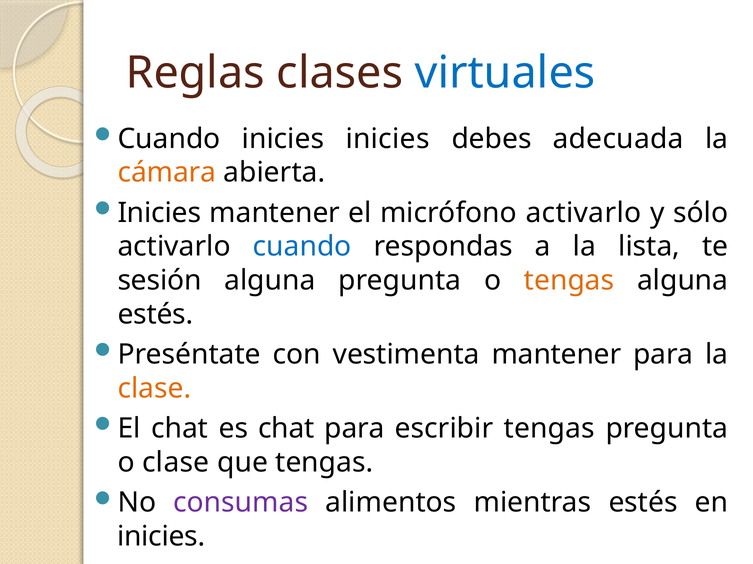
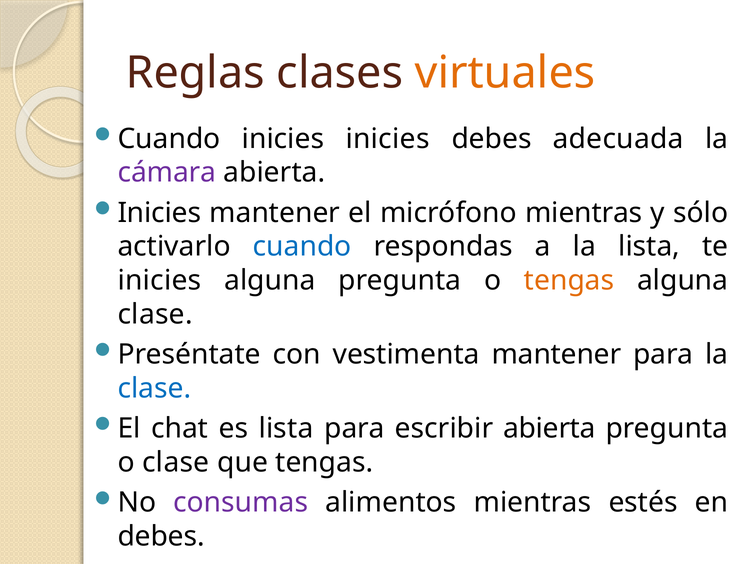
virtuales colour: blue -> orange
cámara colour: orange -> purple
micrófono activarlo: activarlo -> mientras
sesión at (160, 281): sesión -> inicies
estés at (155, 315): estés -> clase
clase at (154, 389) colour: orange -> blue
es chat: chat -> lista
escribir tengas: tengas -> abierta
inicies at (161, 537): inicies -> debes
